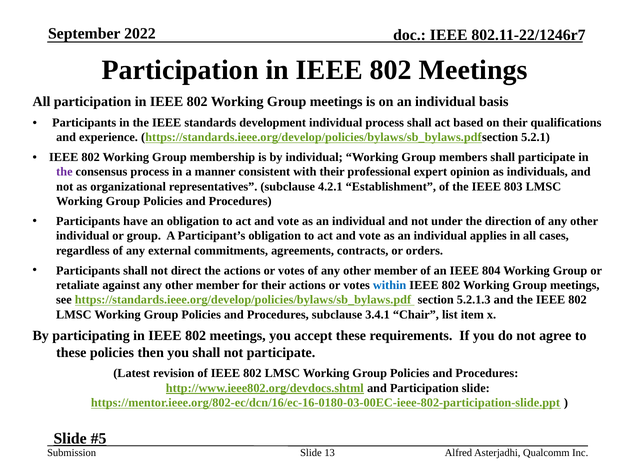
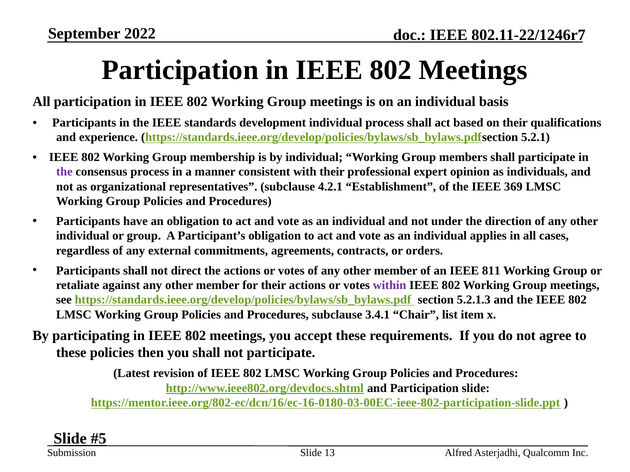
803: 803 -> 369
804: 804 -> 811
within colour: blue -> purple
